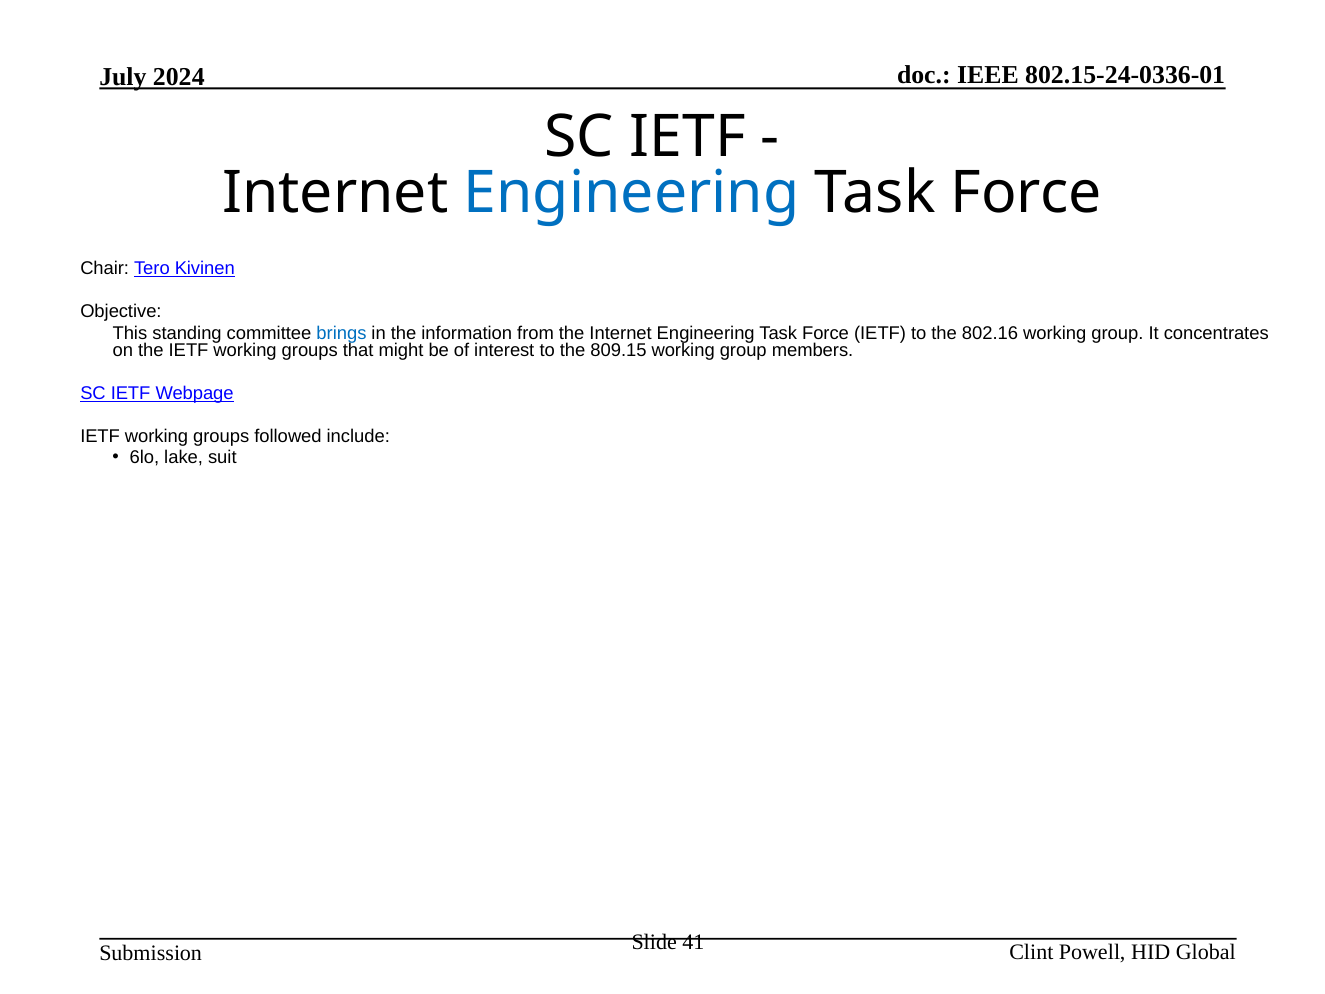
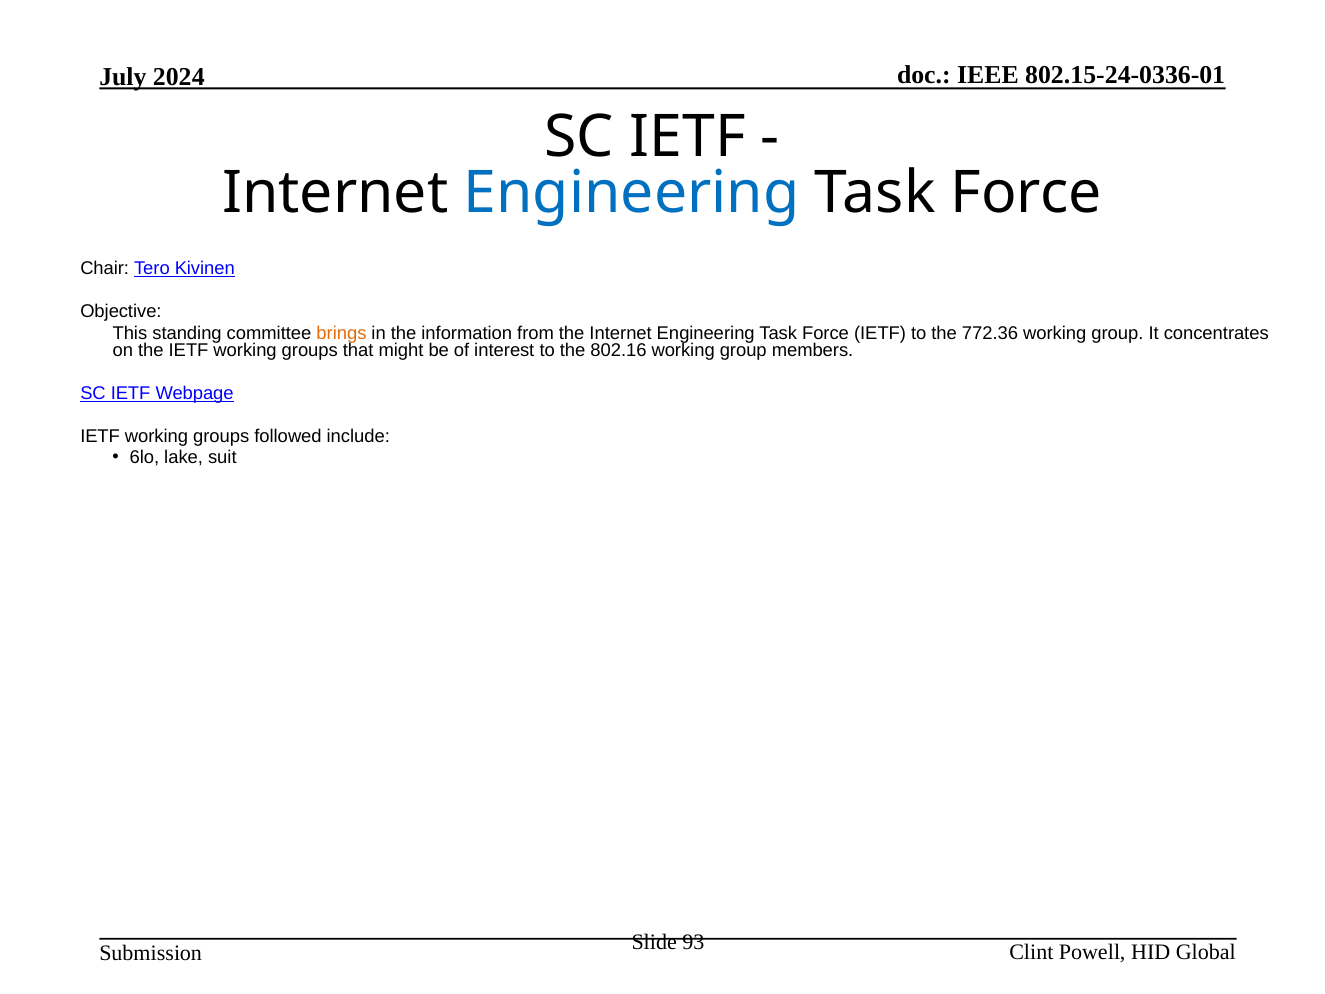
brings colour: blue -> orange
802.16: 802.16 -> 772.36
809.15: 809.15 -> 802.16
41: 41 -> 93
